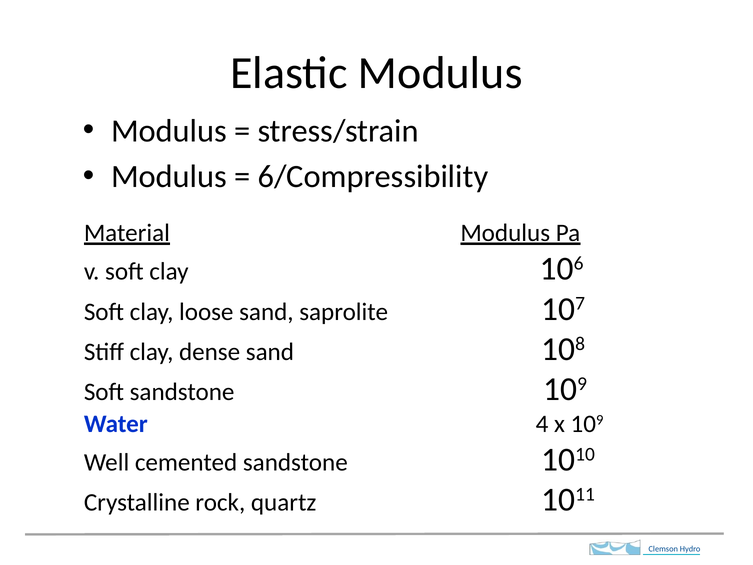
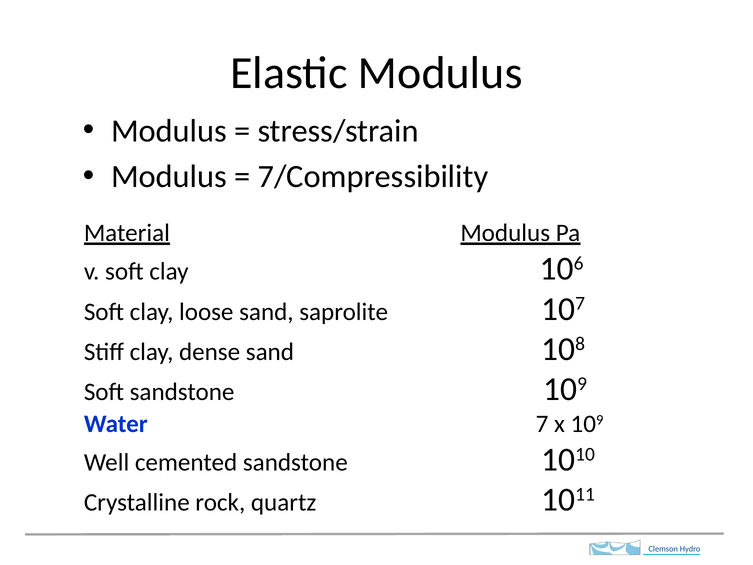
6/Compressibility: 6/Compressibility -> 7/Compressibility
4: 4 -> 7
